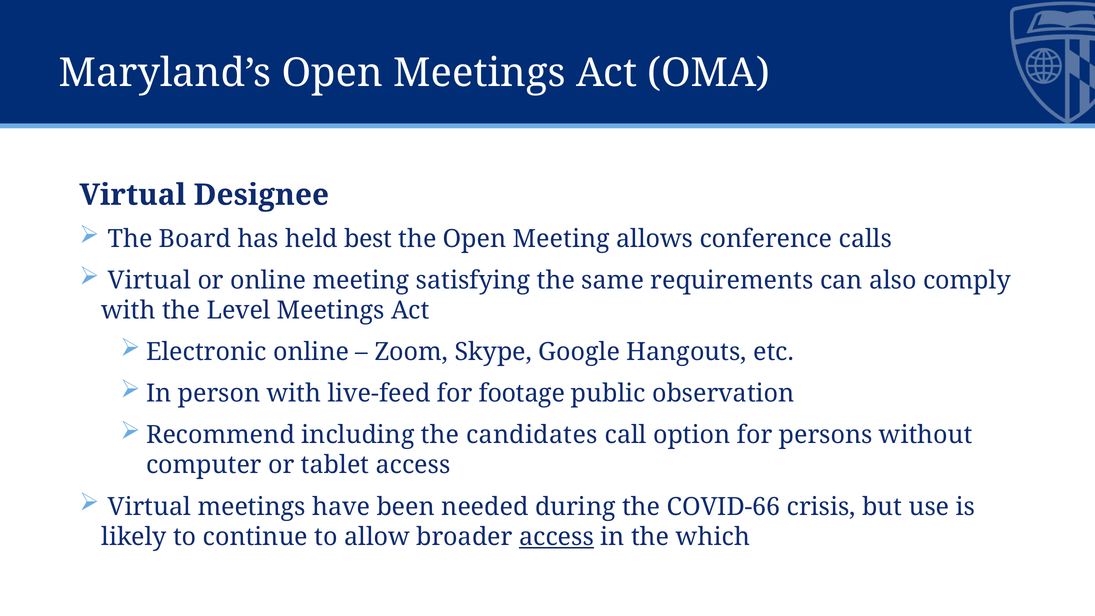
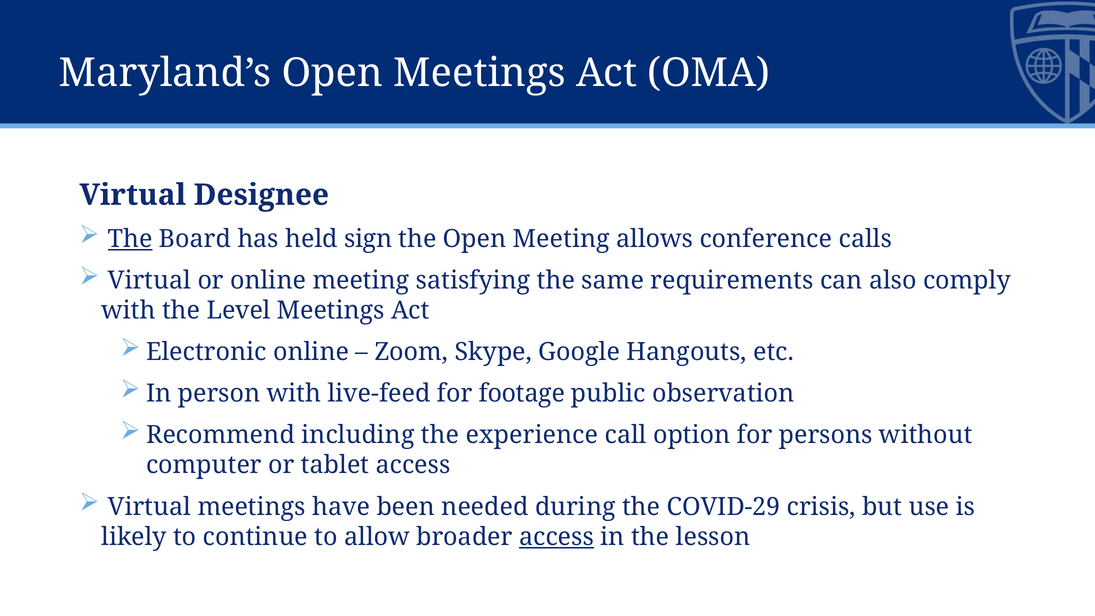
The at (130, 239) underline: none -> present
best: best -> sign
candidates: candidates -> experience
COVID-66: COVID-66 -> COVID-29
which: which -> lesson
